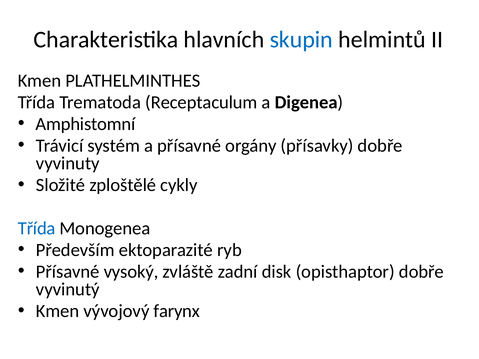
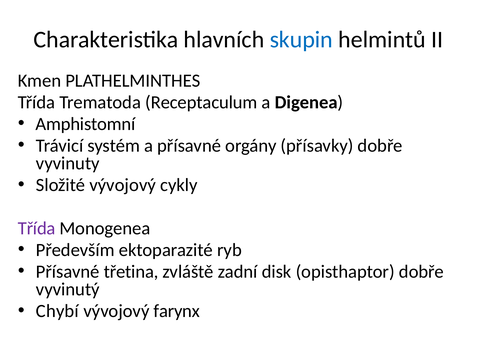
Složité zploštělé: zploštělé -> vývojový
Třída at (37, 228) colour: blue -> purple
vysoký: vysoký -> třetina
Kmen at (58, 311): Kmen -> Chybí
